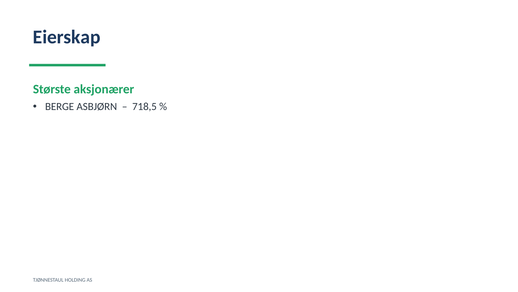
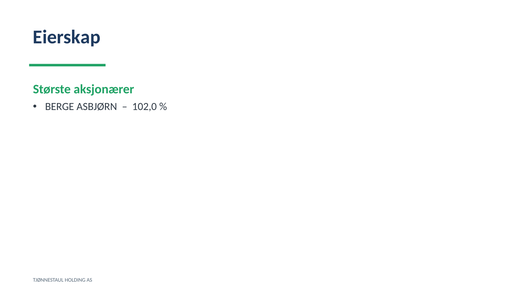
718,5: 718,5 -> 102,0
